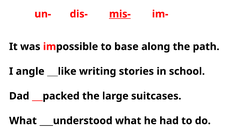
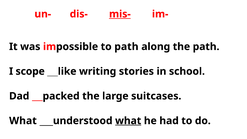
to base: base -> path
angle: angle -> scope
what at (128, 121) underline: none -> present
